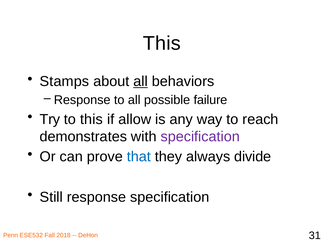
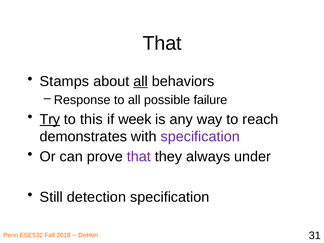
This at (162, 43): This -> That
Try underline: none -> present
allow: allow -> week
that at (139, 157) colour: blue -> purple
divide: divide -> under
Still response: response -> detection
